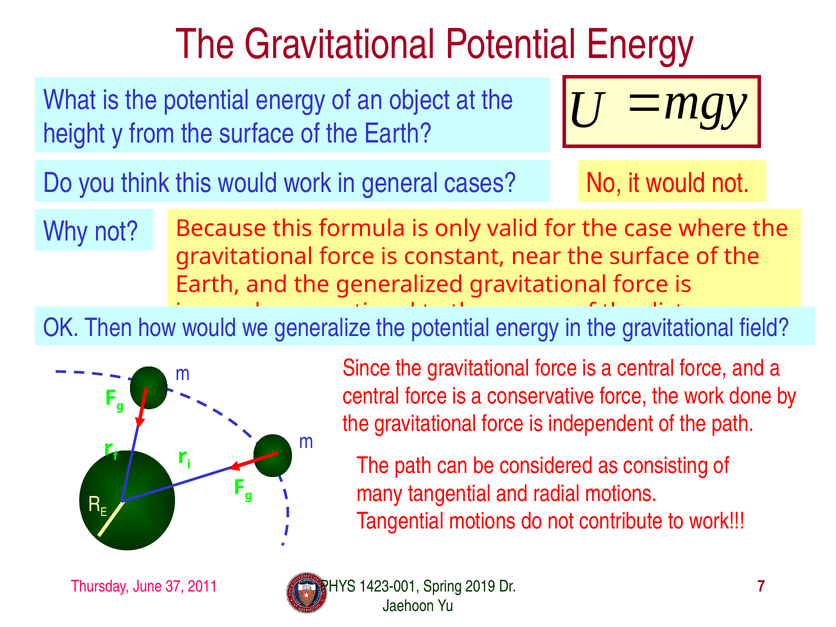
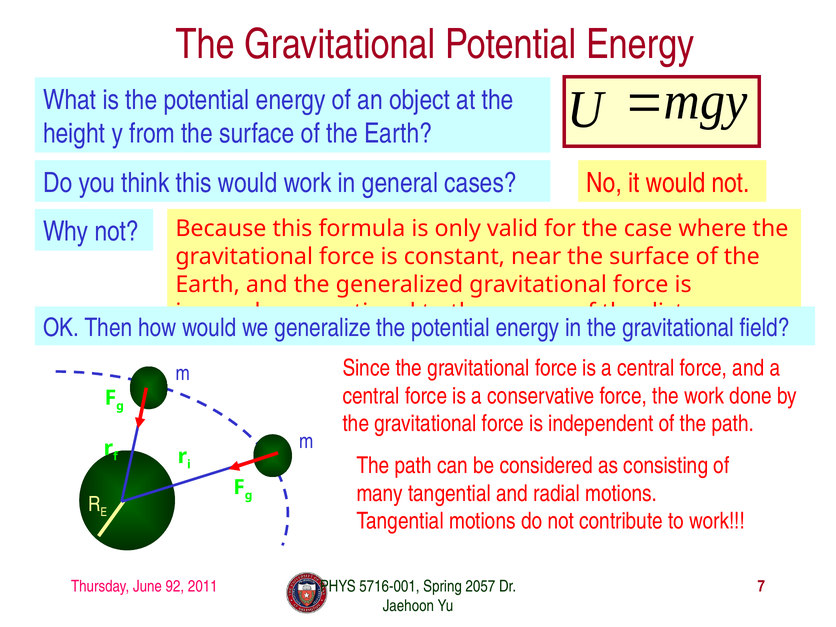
37: 37 -> 92
1423-001: 1423-001 -> 5716-001
2019: 2019 -> 2057
